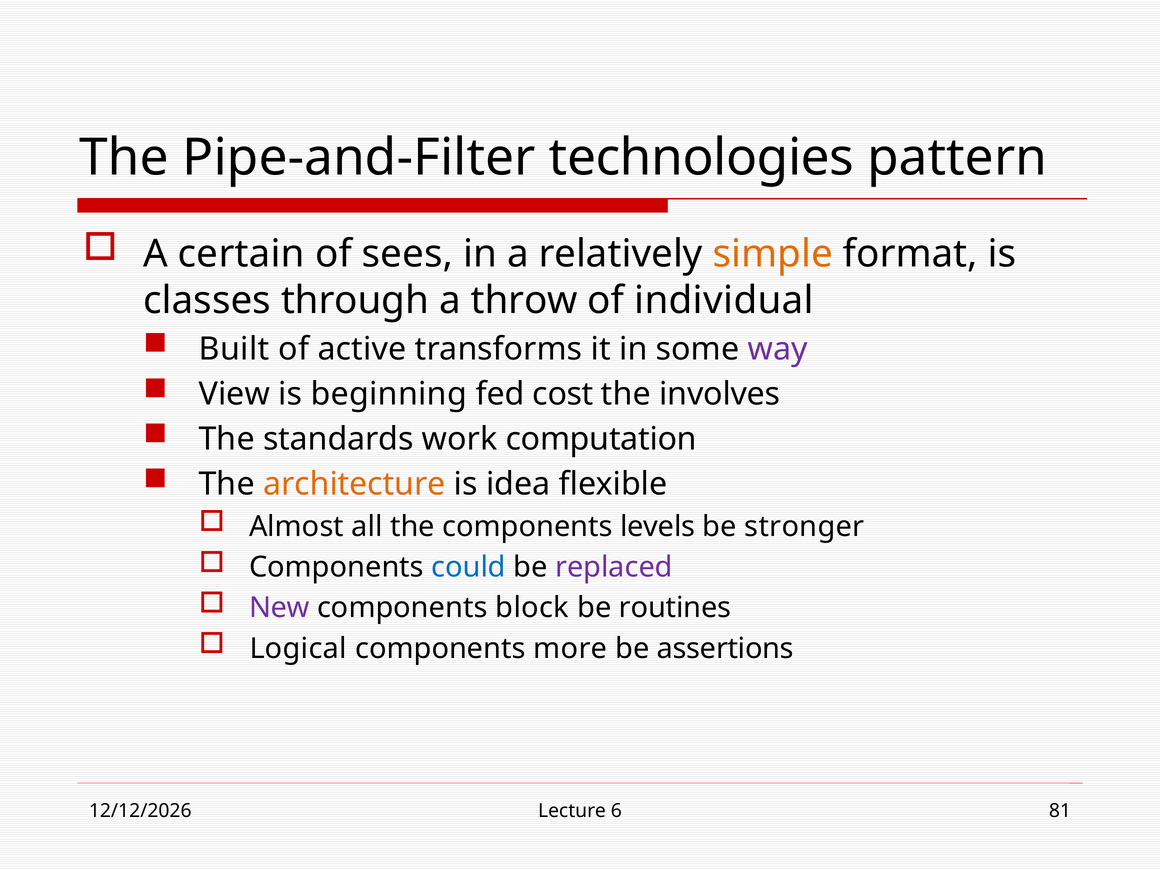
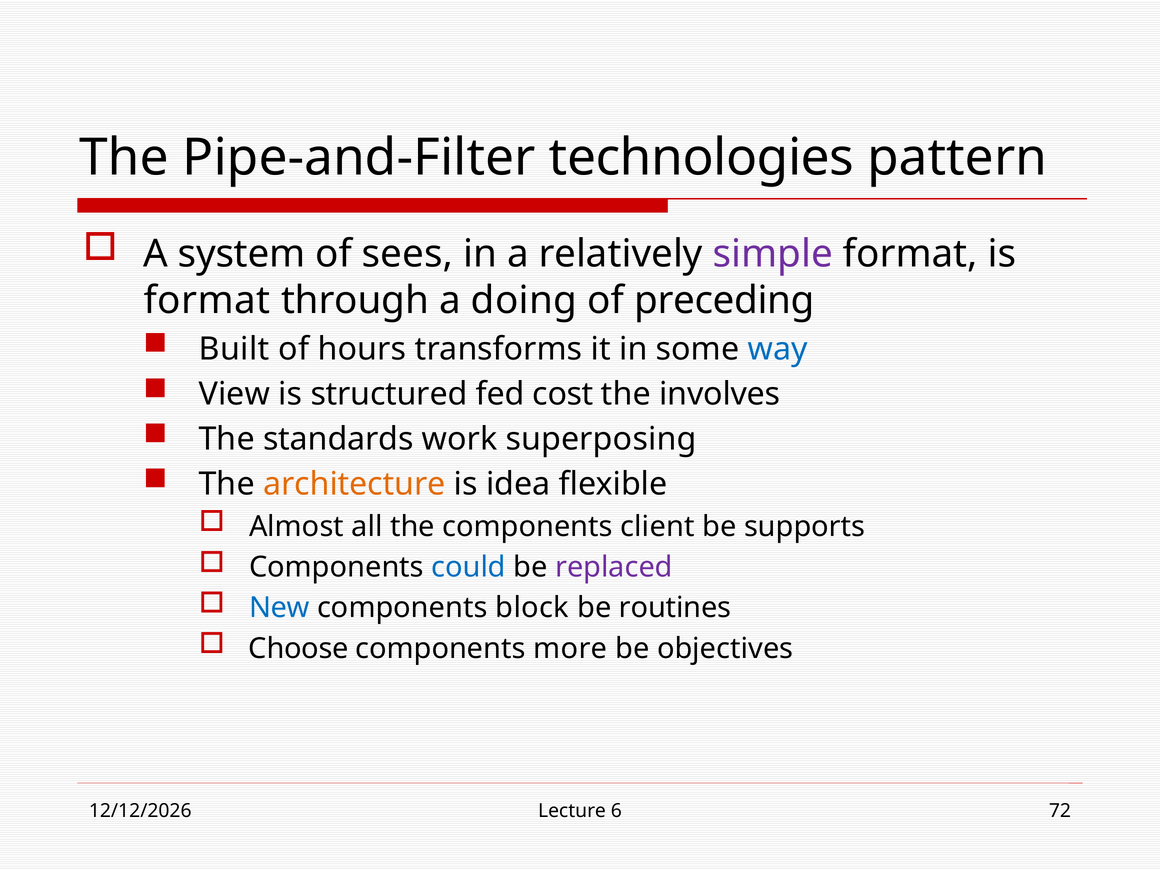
certain: certain -> system
simple colour: orange -> purple
classes at (207, 300): classes -> format
throw: throw -> doing
individual: individual -> preceding
active: active -> hours
way colour: purple -> blue
beginning: beginning -> structured
computation: computation -> superposing
levels: levels -> client
stronger: stronger -> supports
New colour: purple -> blue
Logical: Logical -> Choose
assertions: assertions -> objectives
81: 81 -> 72
